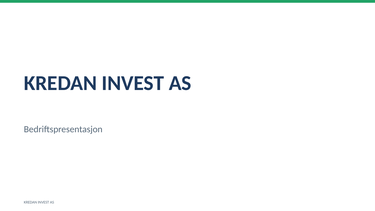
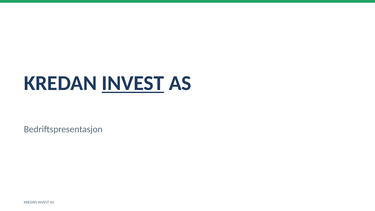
INVEST at (133, 83) underline: none -> present
